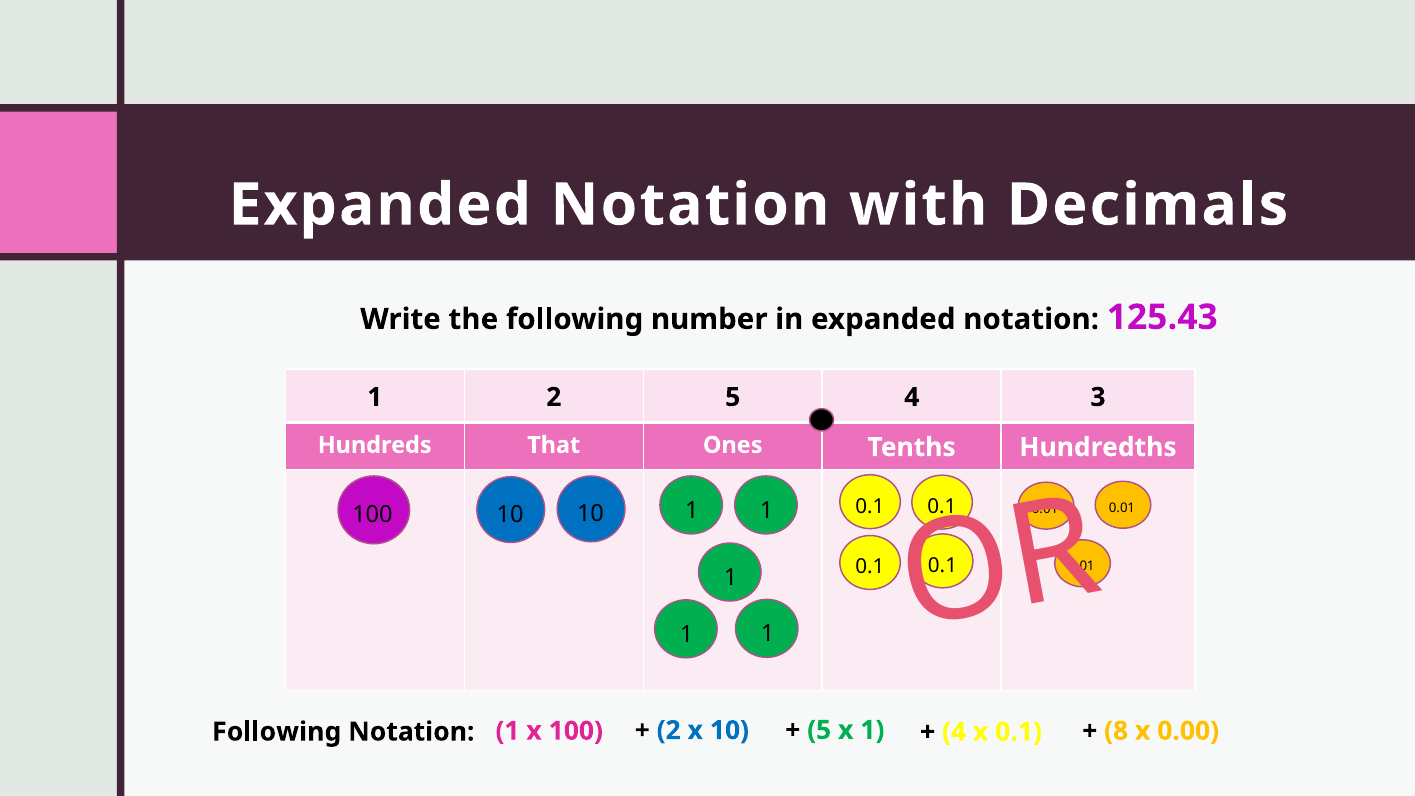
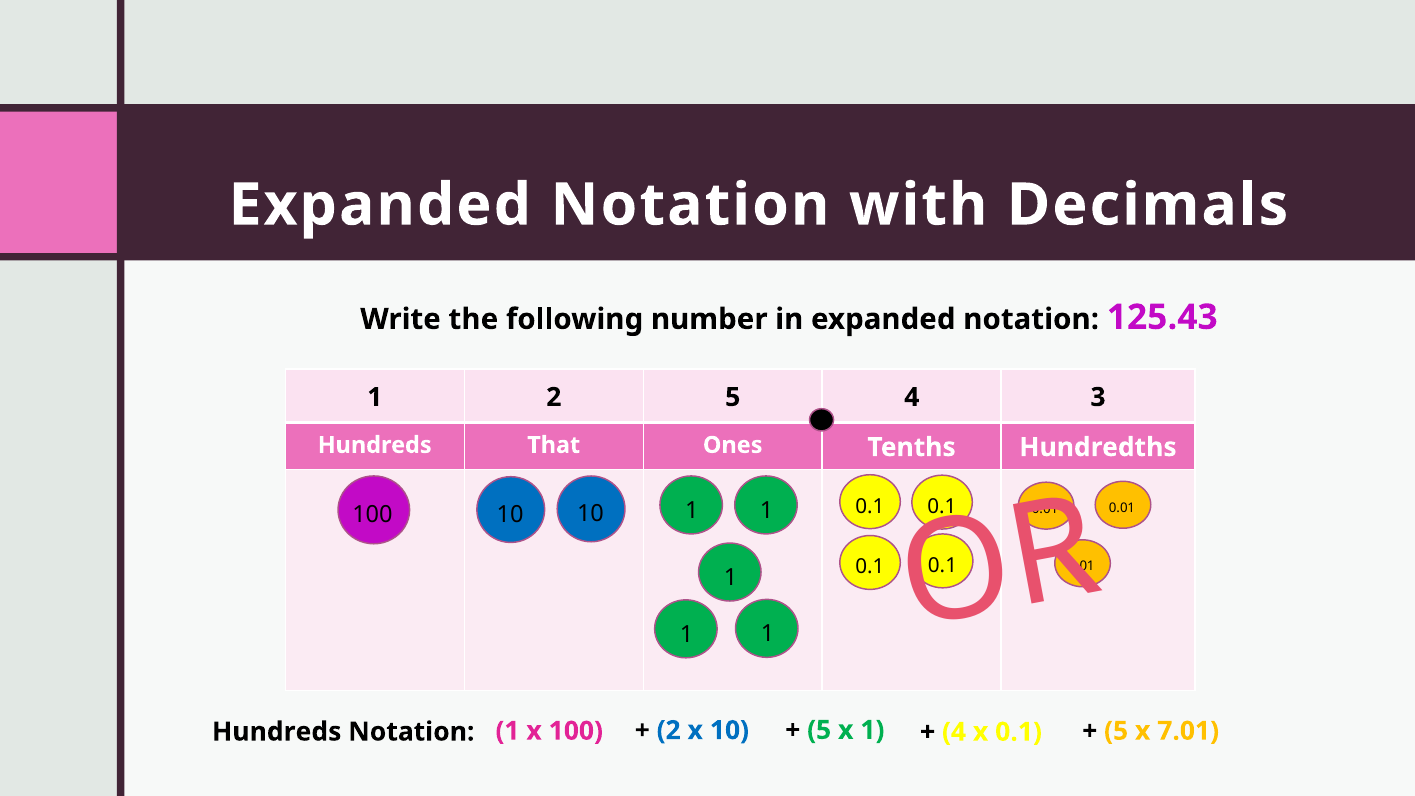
8 at (1116, 731): 8 -> 5
0.00: 0.00 -> 7.01
Following at (277, 732): Following -> Hundreds
